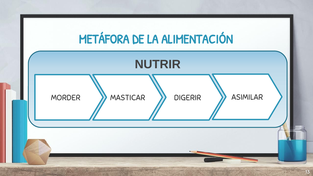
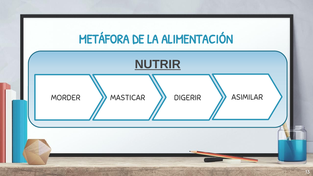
NUTRIR underline: none -> present
